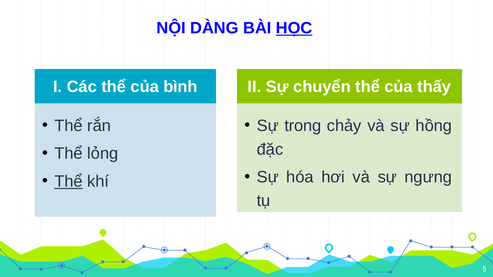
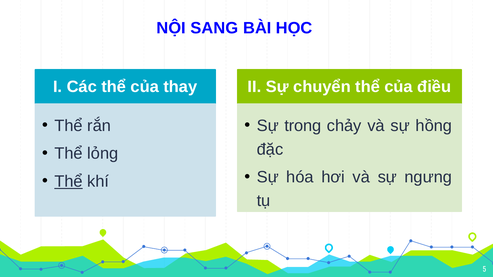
DÀNG: DÀNG -> SANG
HỌC underline: present -> none
bình: bình -> thay
thấy: thấy -> điều
